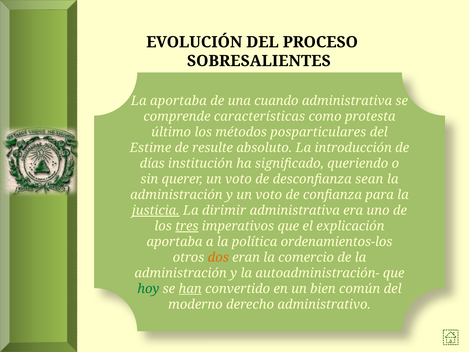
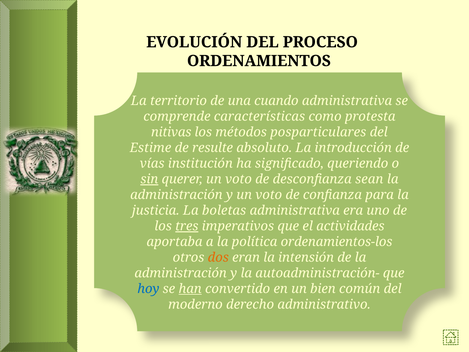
SOBRESALIENTES: SOBRESALIENTES -> ORDENAMIENTOS
La aportaba: aportaba -> territorio
último: último -> nitivas
días: días -> vías
sin underline: none -> present
justicia underline: present -> none
dirimir: dirimir -> boletas
explicación: explicación -> actividades
comercio: comercio -> intensión
hoy colour: green -> blue
